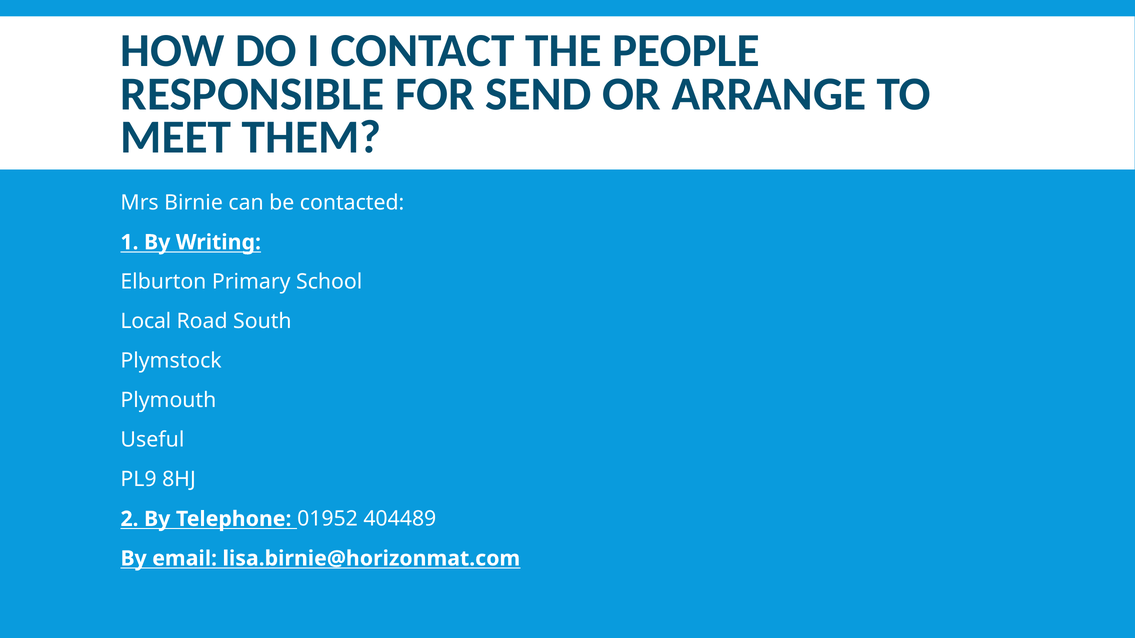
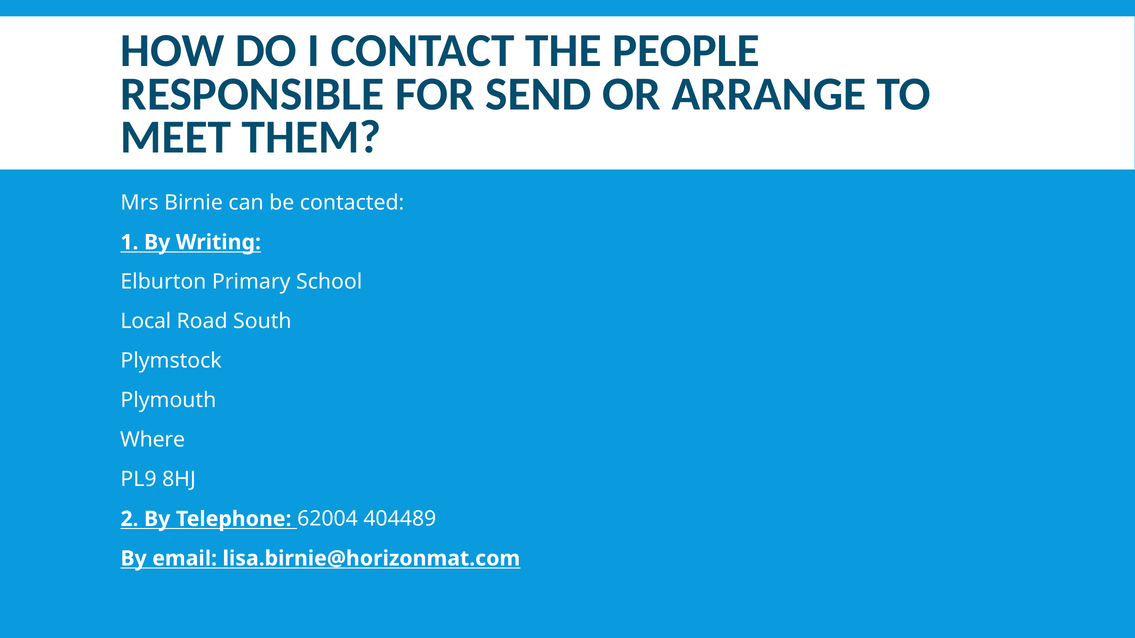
Useful: Useful -> Where
01952: 01952 -> 62004
